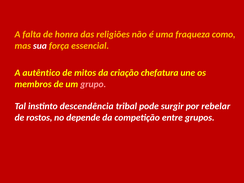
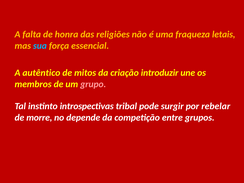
como: como -> letais
sua colour: white -> light blue
chefatura: chefatura -> introduzir
descendência: descendência -> introspectivas
rostos: rostos -> morre
